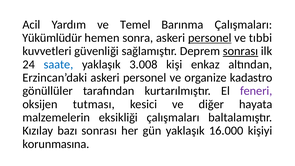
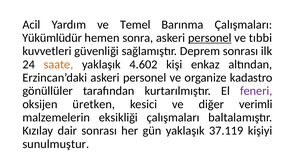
sonrası at (241, 51) underline: present -> none
saate colour: blue -> orange
3.008: 3.008 -> 4.602
tutması: tutması -> üretken
hayata: hayata -> verimli
bazı: bazı -> dair
16.000: 16.000 -> 37.119
korunmasına: korunmasına -> sunulmuştur
